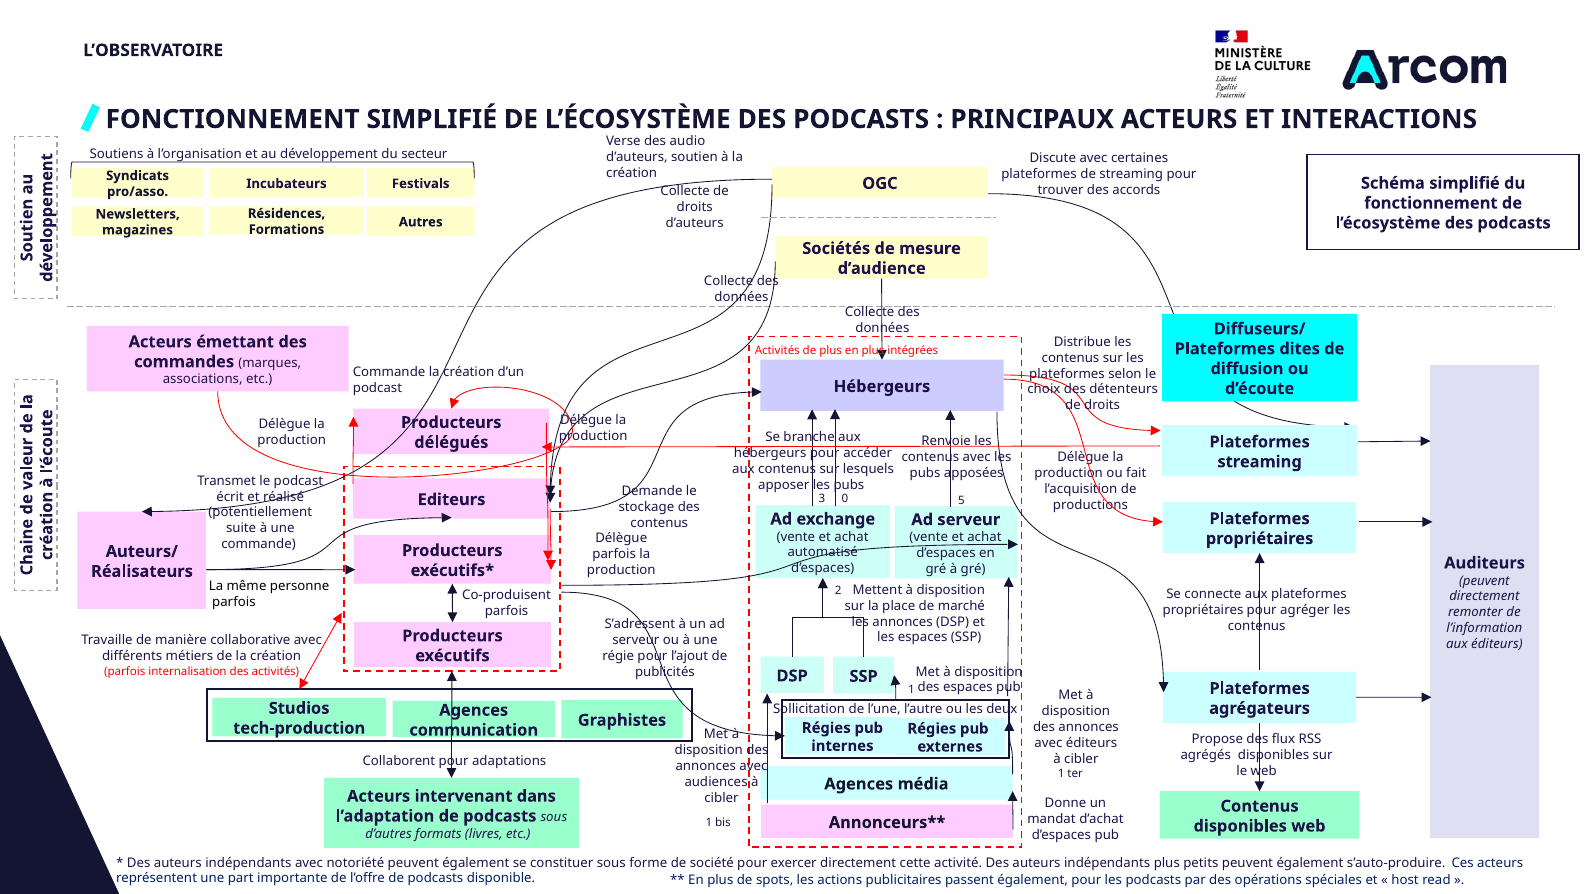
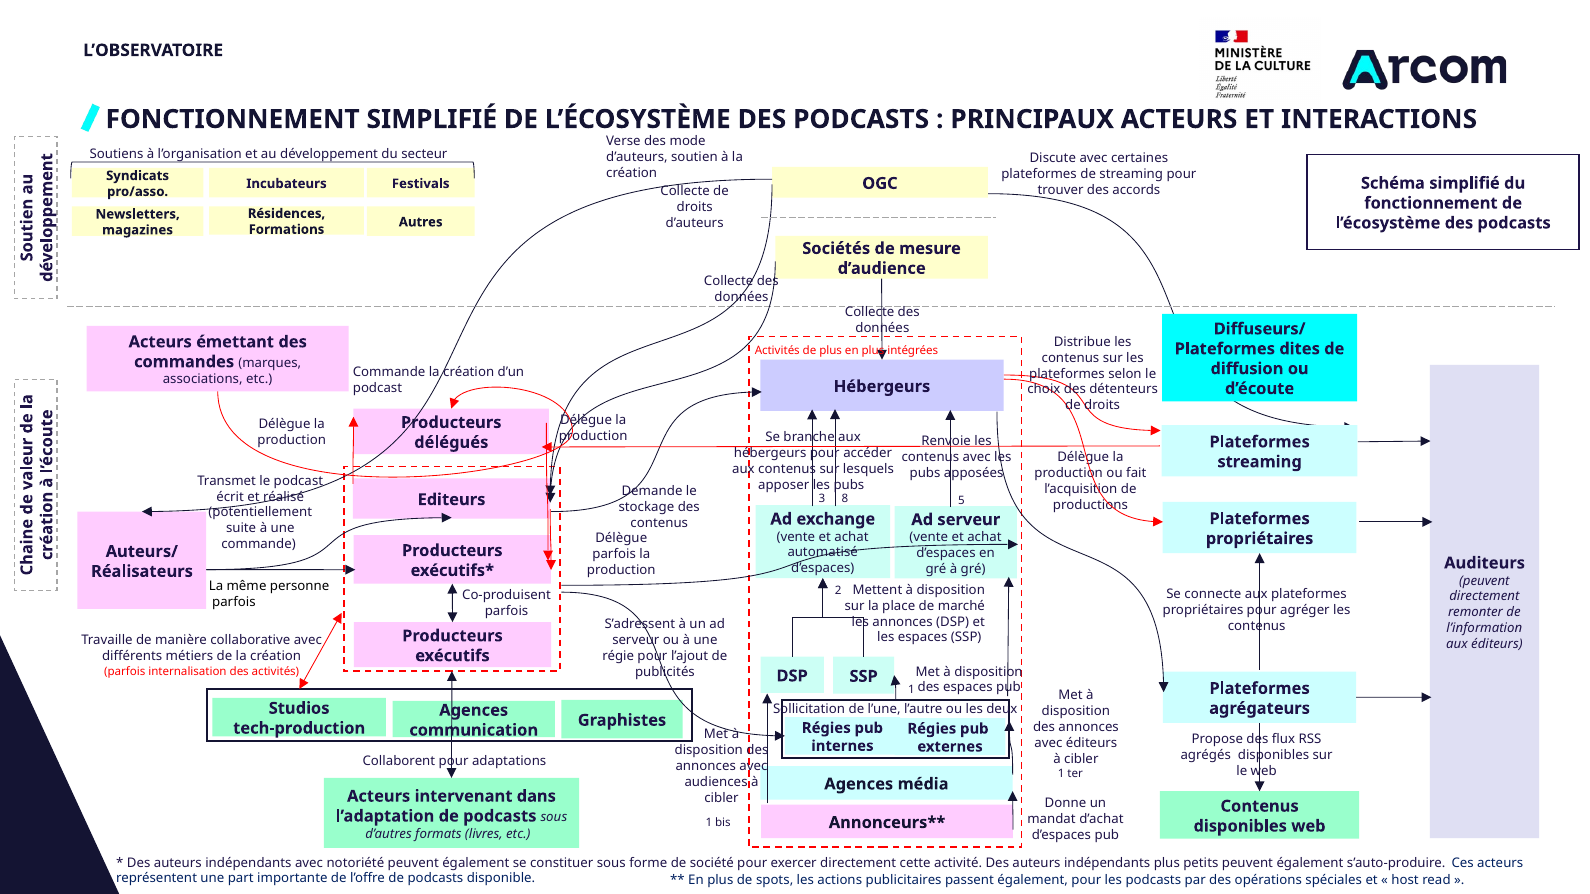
audio: audio -> mode
0: 0 -> 8
